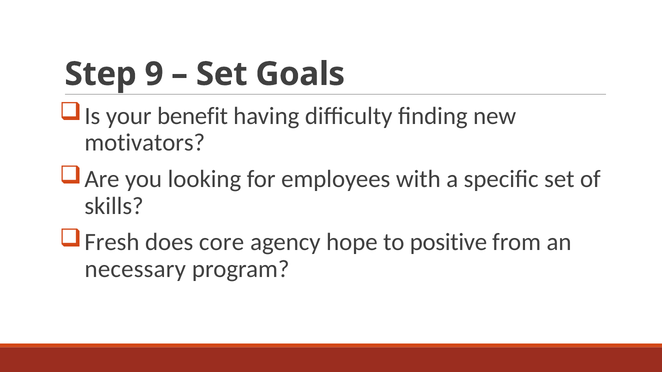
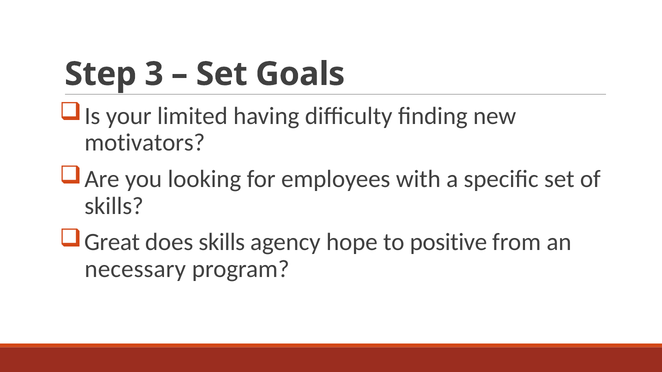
9: 9 -> 3
benefit: benefit -> limited
Fresh: Fresh -> Great
does core: core -> skills
